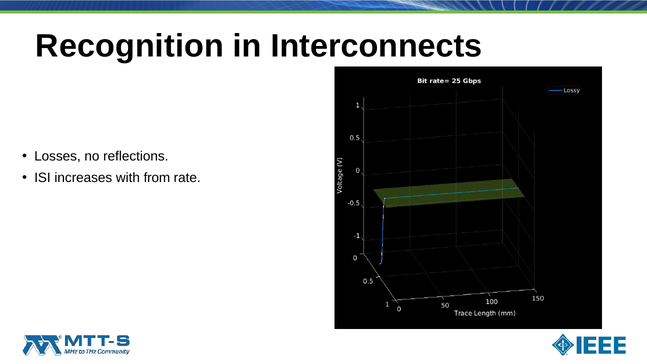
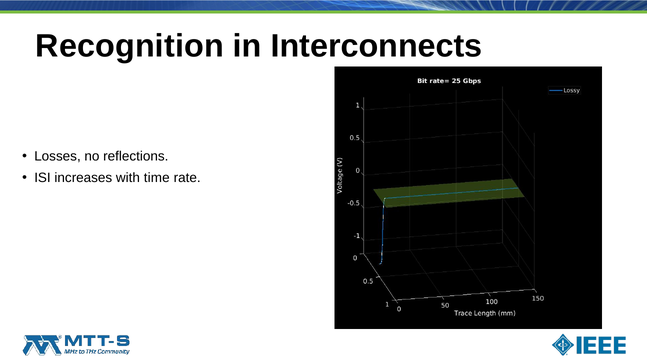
from: from -> time
